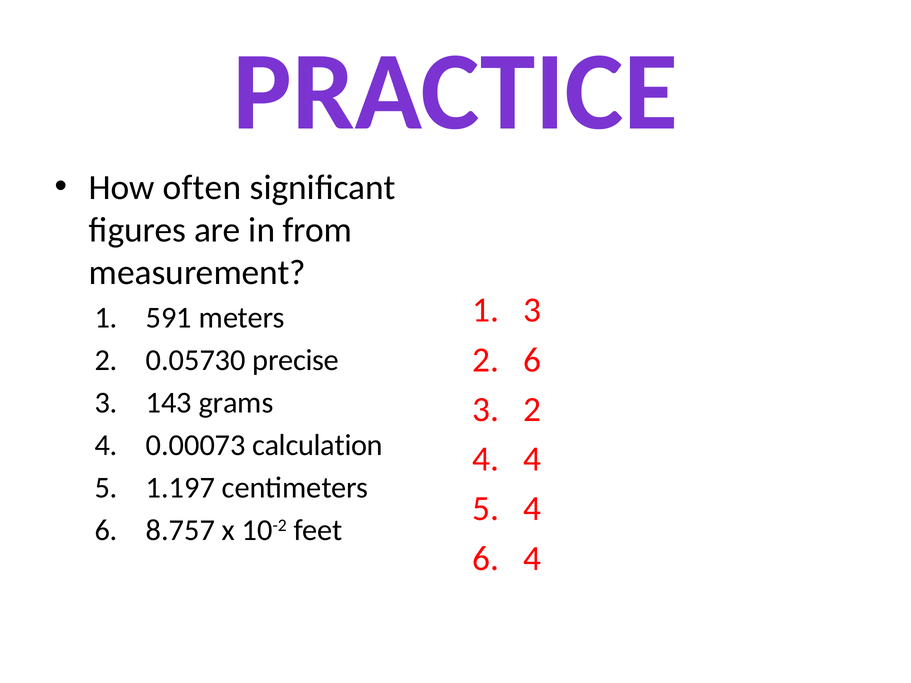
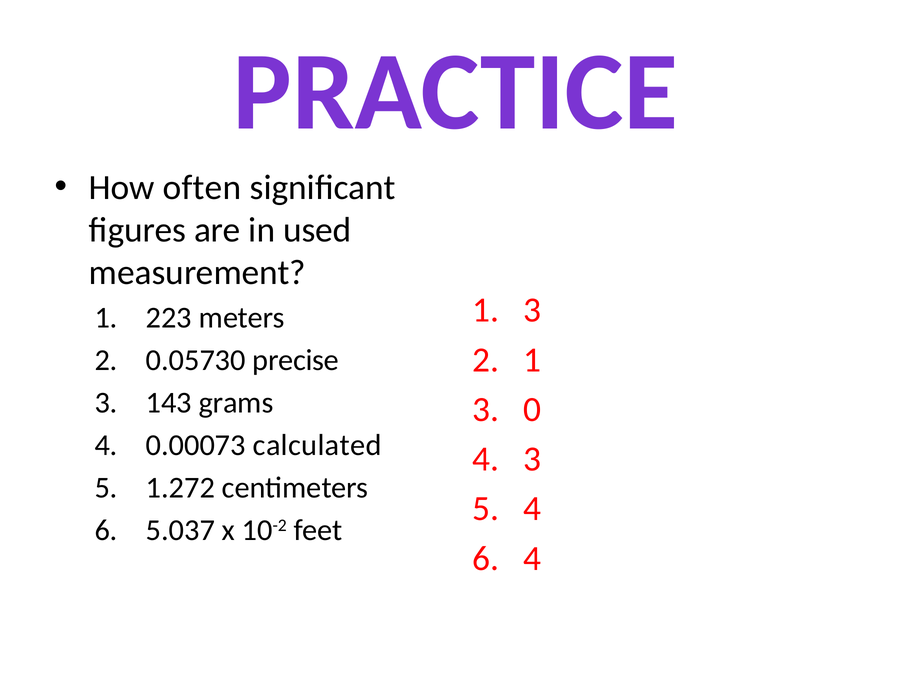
from: from -> used
591: 591 -> 223
2 6: 6 -> 1
2 at (532, 410): 2 -> 0
calculation: calculation -> calculated
4 4: 4 -> 3
1.197: 1.197 -> 1.272
8.757: 8.757 -> 5.037
